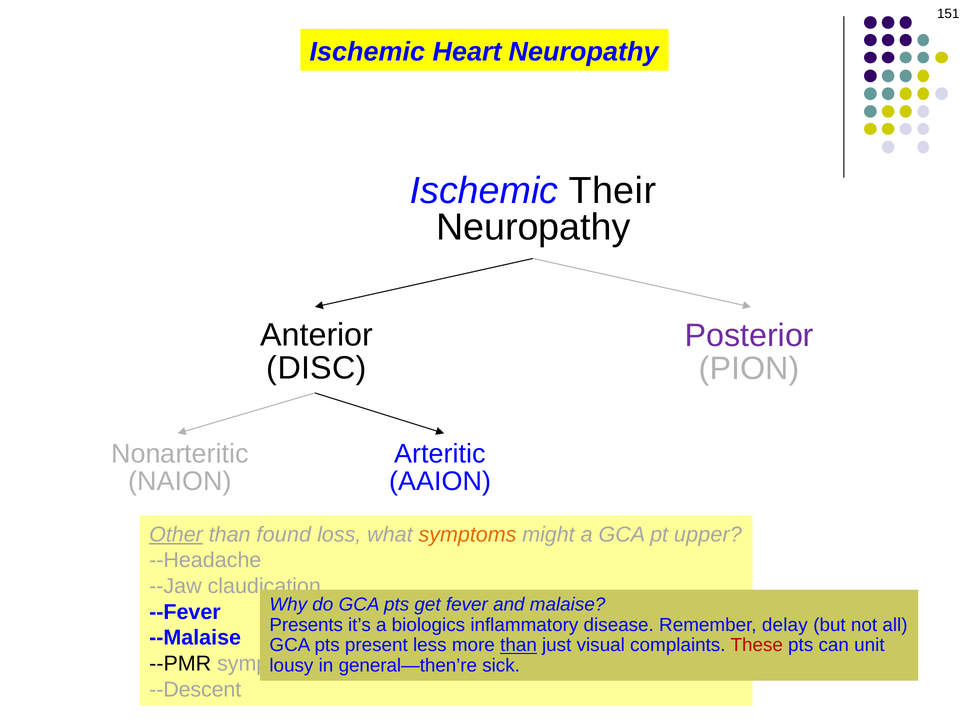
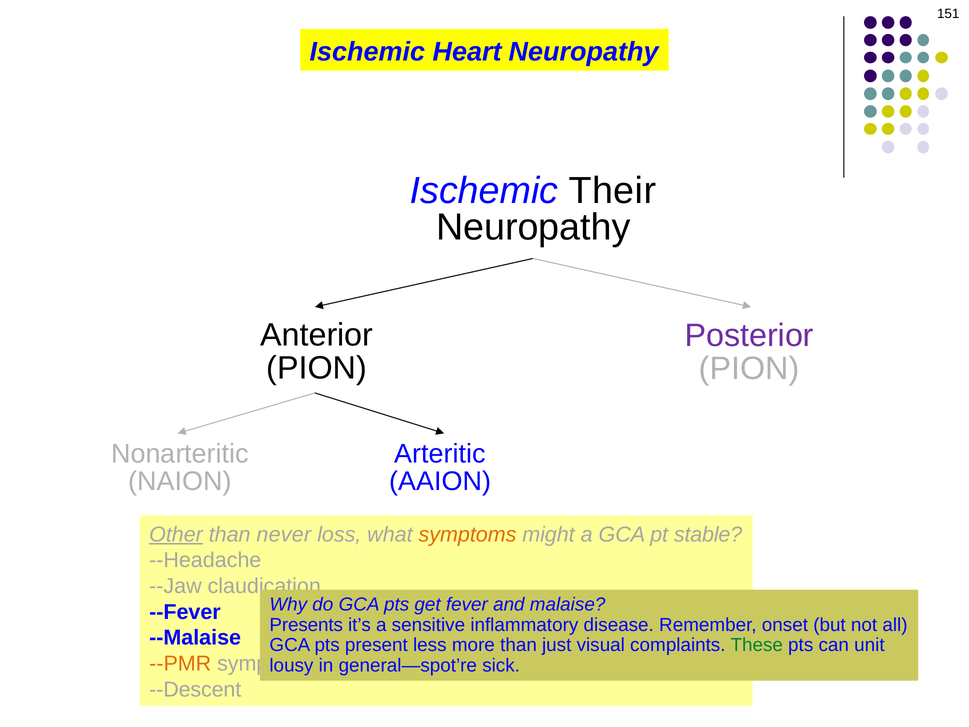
DISC at (317, 368): DISC -> PION
found: found -> never
upper: upper -> stable
biologics: biologics -> sensitive
delay: delay -> onset
than at (519, 645) underline: present -> none
These colour: red -> green
--PMR colour: black -> orange
general—then’re: general—then’re -> general—spot’re
